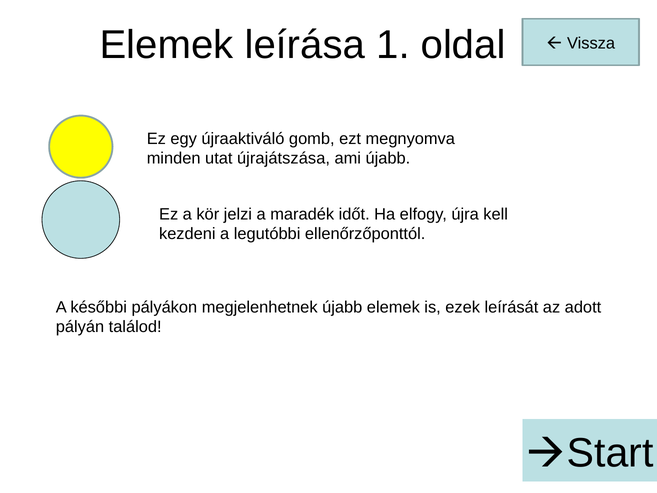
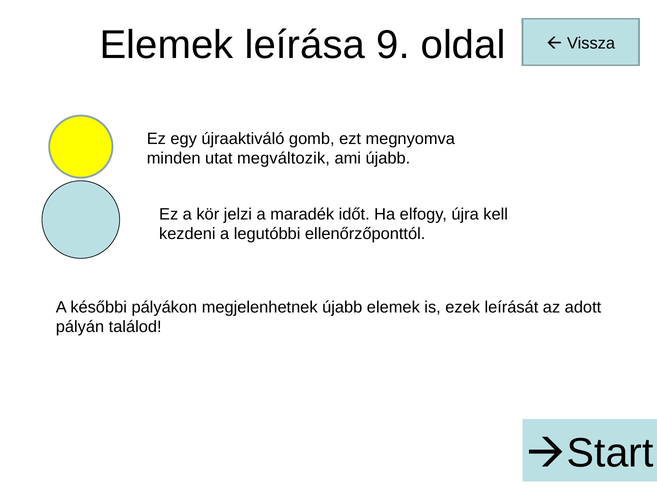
1: 1 -> 9
újrajátszása: újrajátszása -> megváltozik
